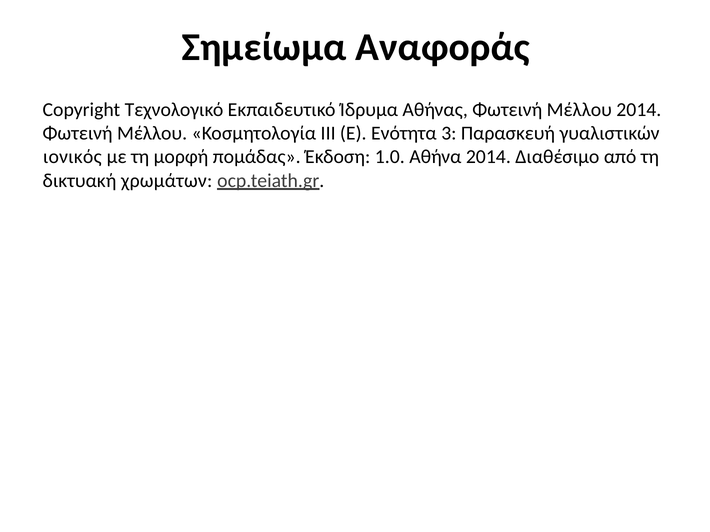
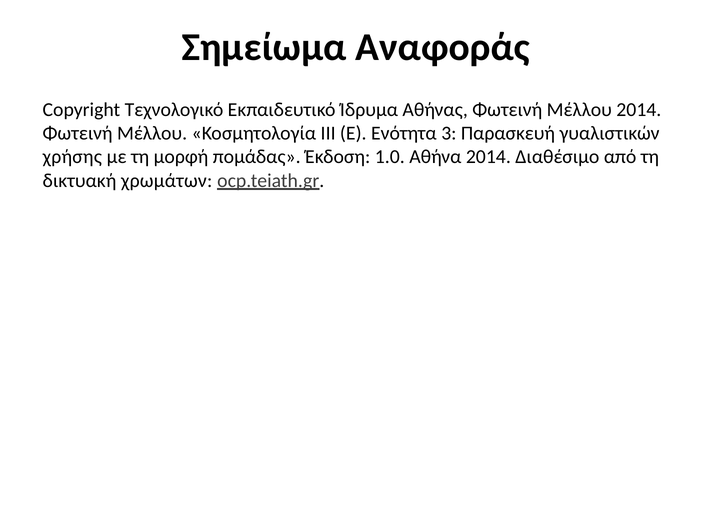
ιονικός: ιονικός -> χρήσης
